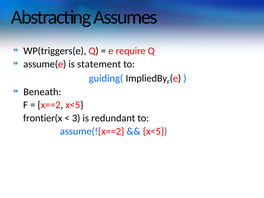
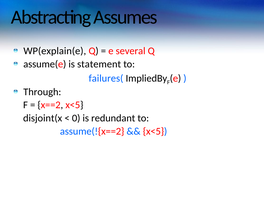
WP(triggers(e: WP(triggers(e -> WP(explain(e
require: require -> several
guiding(: guiding( -> failures(
Beneath: Beneath -> Through
frontier(x: frontier(x -> disjoint(x
3: 3 -> 0
